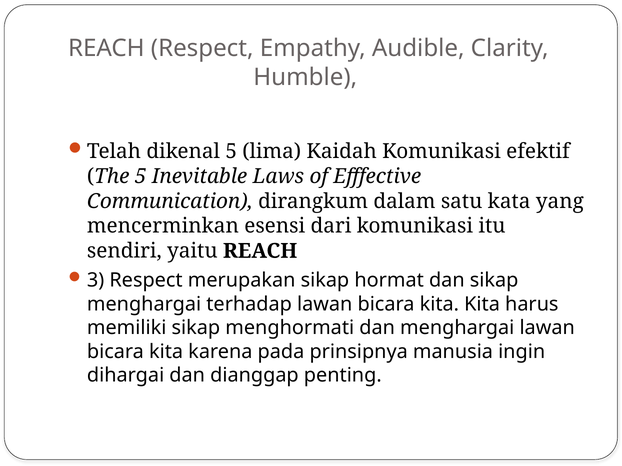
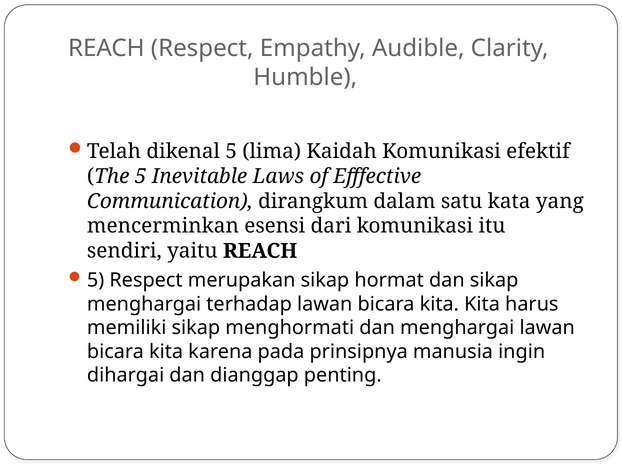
3 at (96, 281): 3 -> 5
